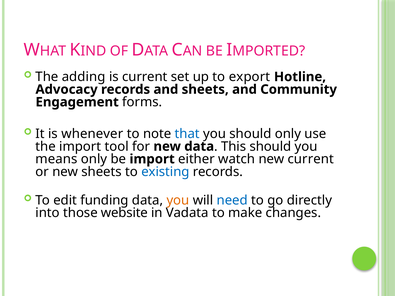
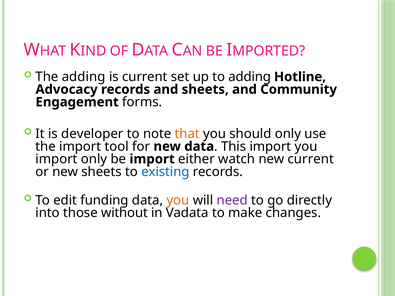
to export: export -> adding
whenever: whenever -> developer
that colour: blue -> orange
This should: should -> import
means at (56, 159): means -> import
need colour: blue -> purple
website: website -> without
